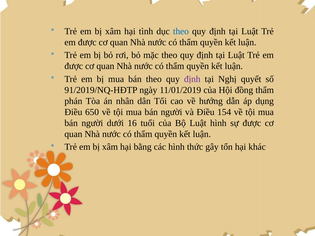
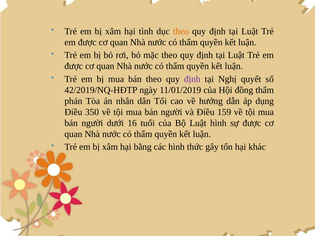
theo at (181, 31) colour: blue -> orange
91/2019/NQ-HĐTP: 91/2019/NQ-HĐTP -> 42/2019/NQ-HĐTP
650: 650 -> 350
154: 154 -> 159
